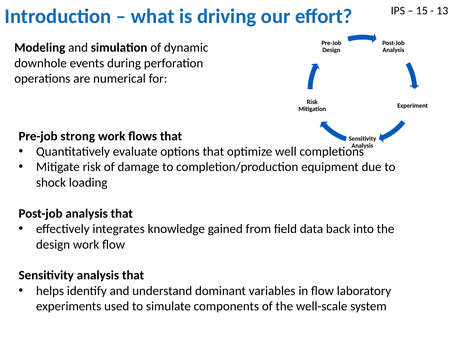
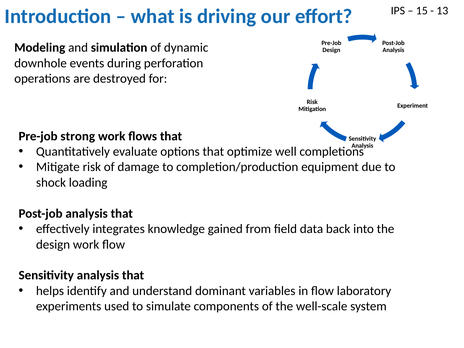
numerical: numerical -> destroyed
